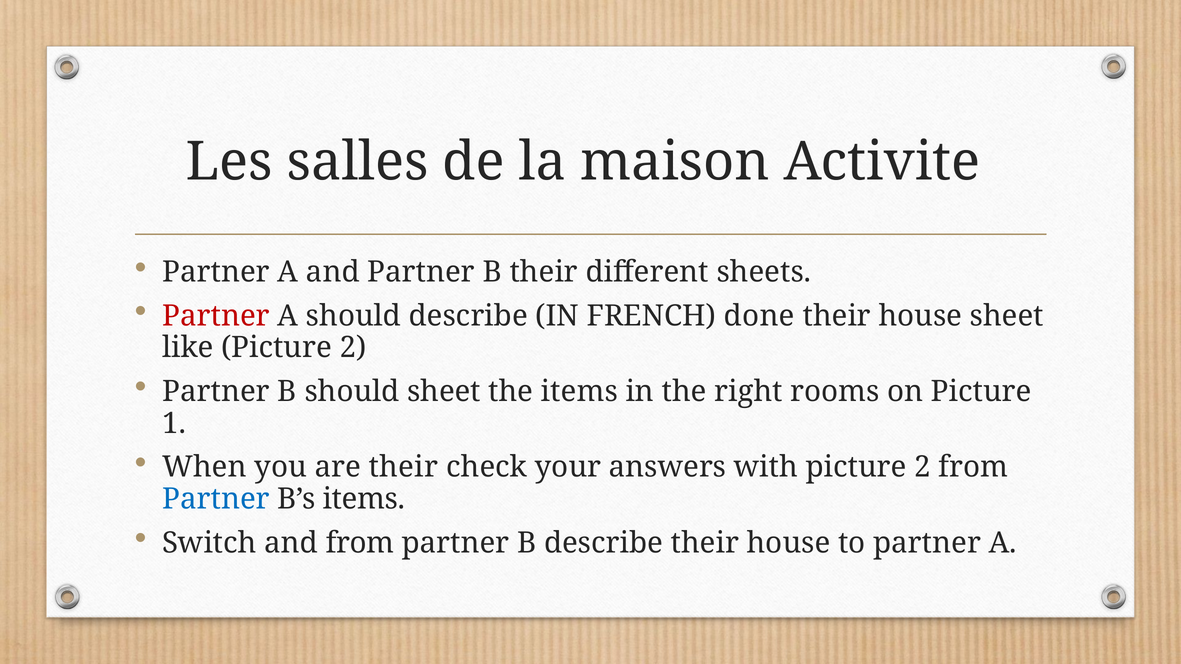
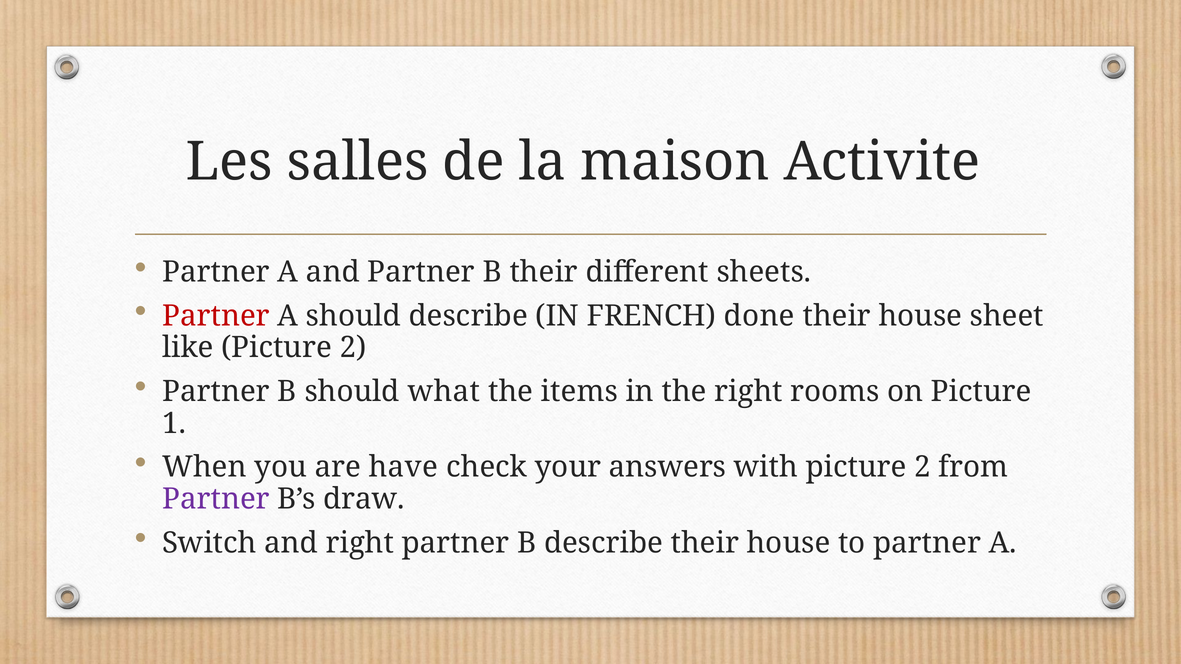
should sheet: sheet -> what
are their: their -> have
Partner at (216, 499) colour: blue -> purple
B’s items: items -> draw
and from: from -> right
